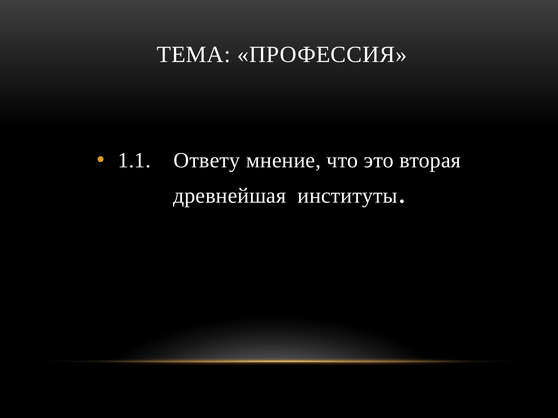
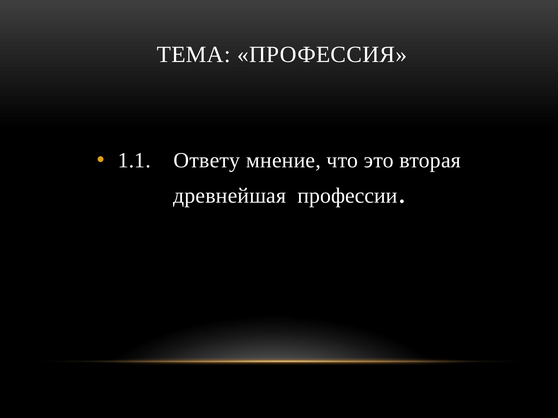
институты: институты -> профессии
